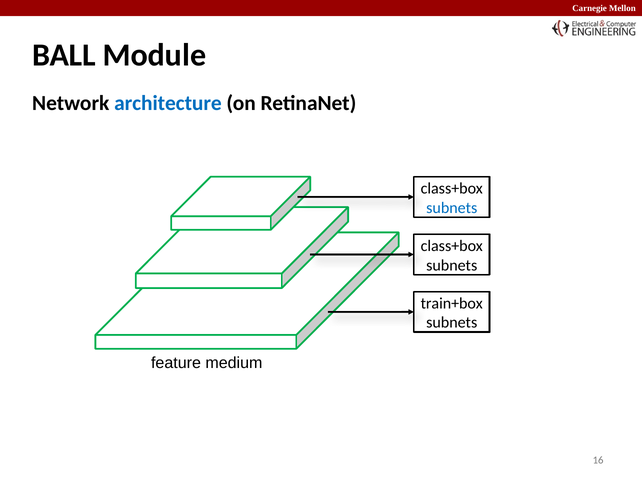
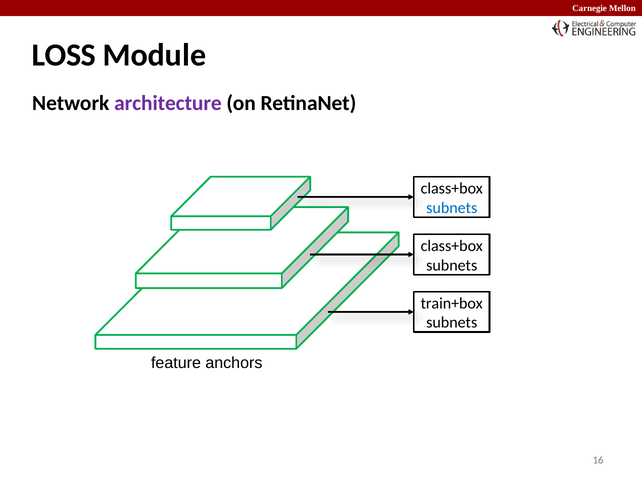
BALL: BALL -> LOSS
architecture colour: blue -> purple
medium: medium -> anchors
